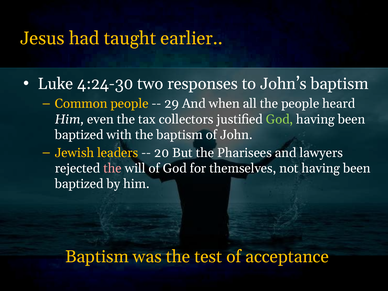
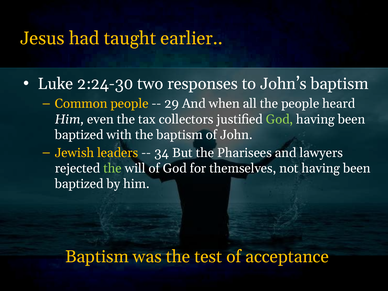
4:24-30: 4:24-30 -> 2:24-30
20: 20 -> 34
the at (113, 168) colour: pink -> light green
